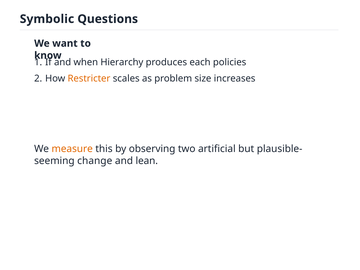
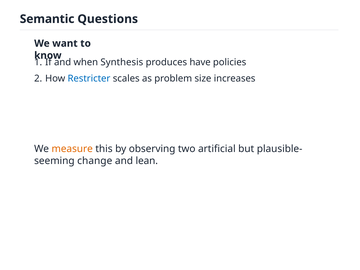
Symbolic: Symbolic -> Semantic
Hierarchy: Hierarchy -> Synthesis
each: each -> have
Restricter colour: orange -> blue
